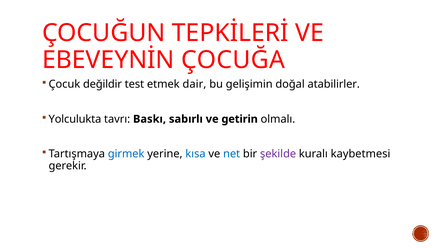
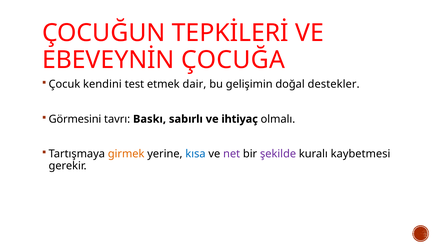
değildir: değildir -> kendini
atabilirler: atabilirler -> destekler
Yolculukta: Yolculukta -> Görmesini
getirin: getirin -> ihtiyaç
girmek colour: blue -> orange
net colour: blue -> purple
